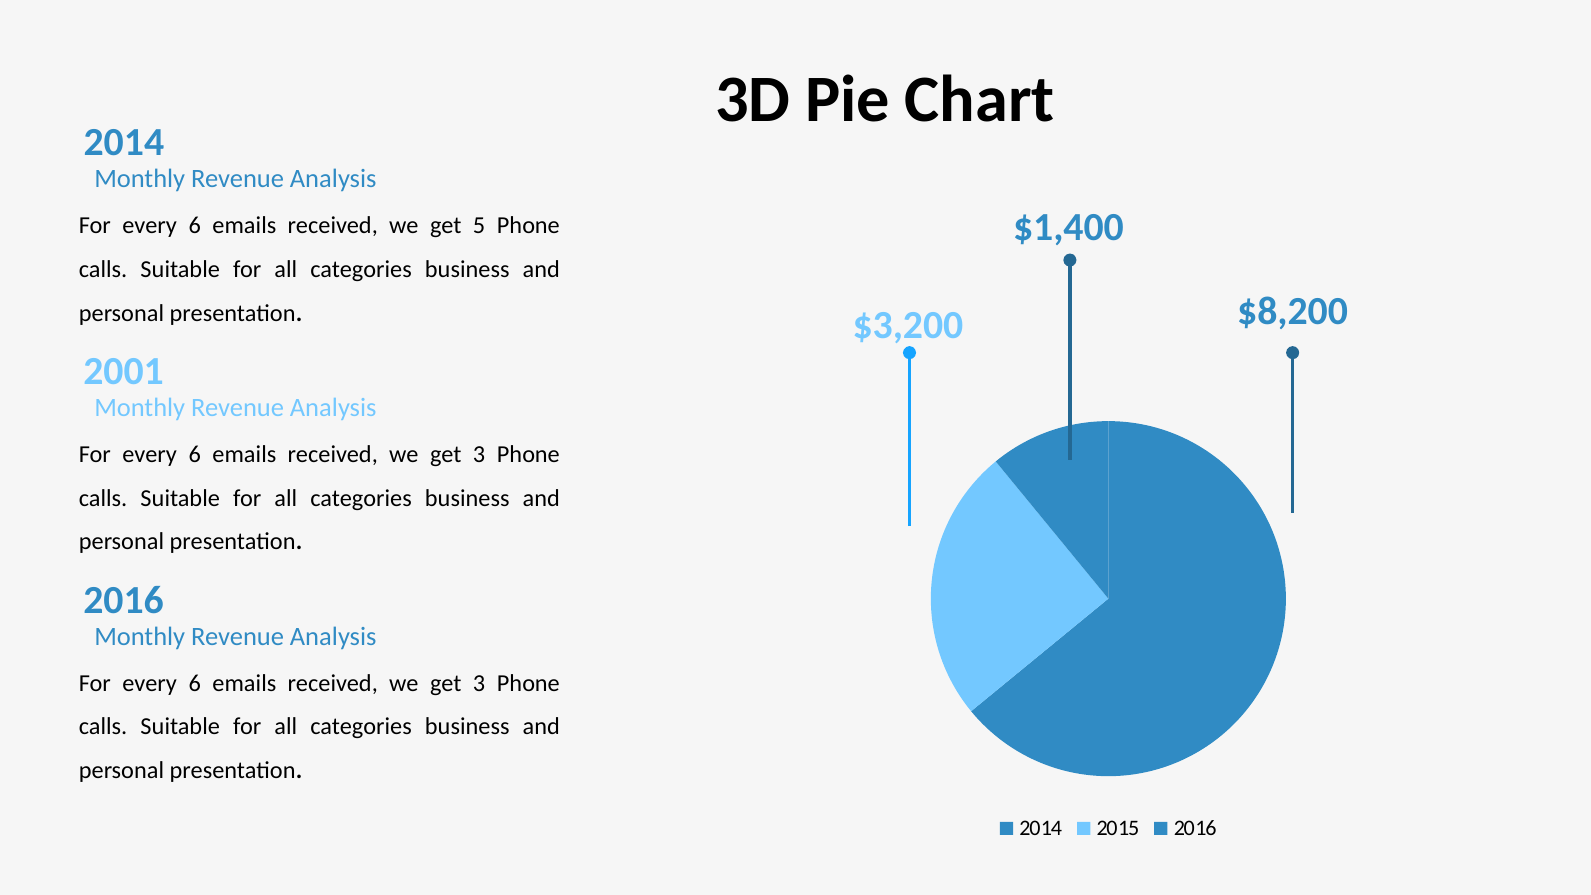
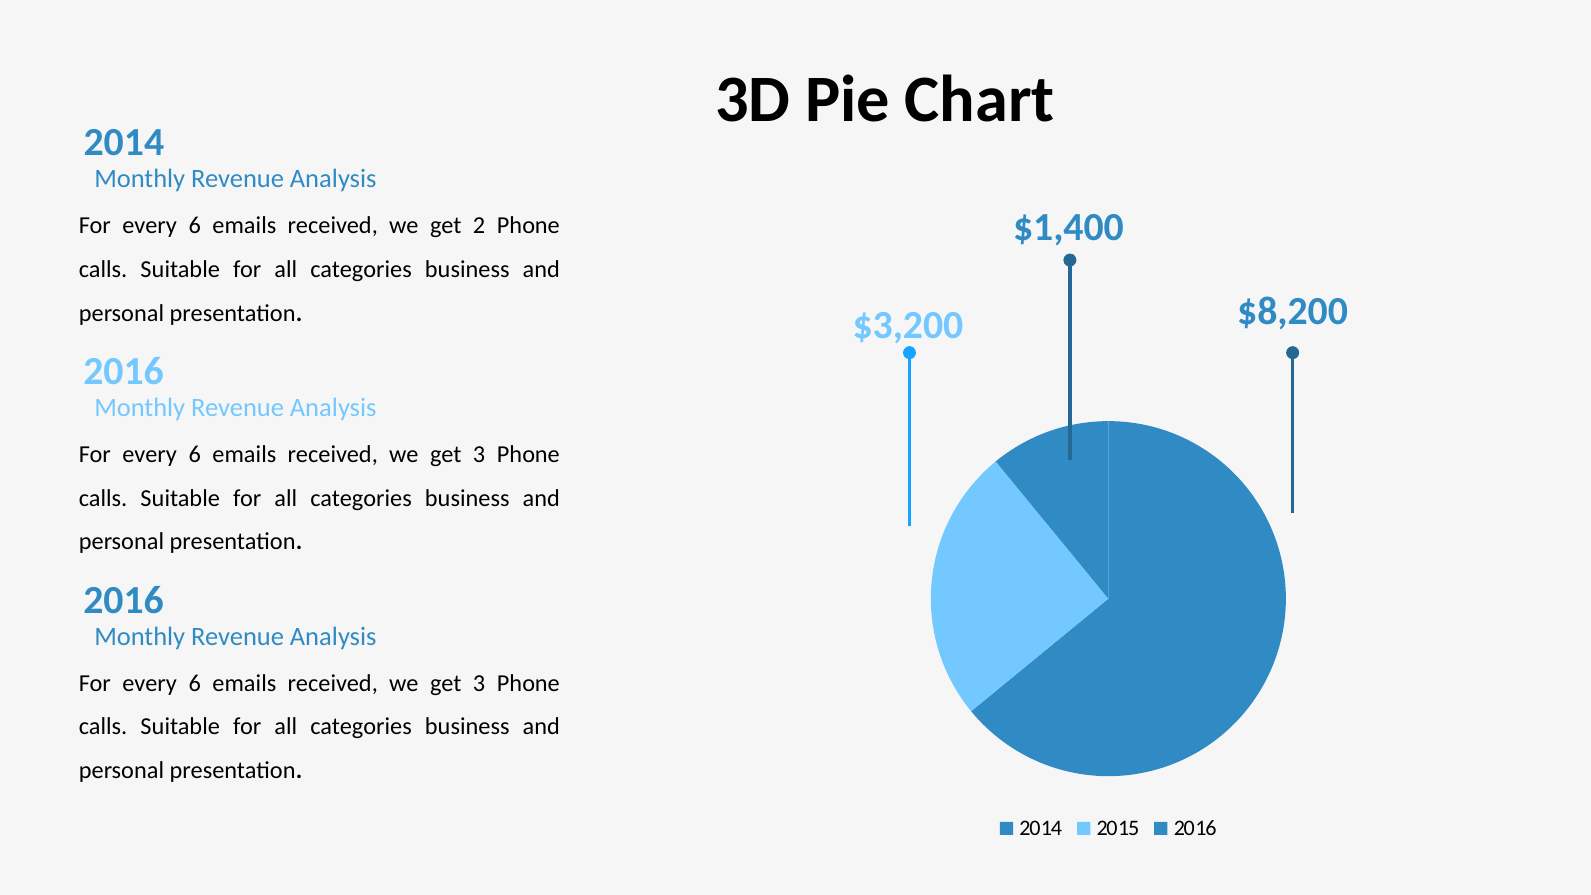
5: 5 -> 2
2001 at (124, 371): 2001 -> 2016
